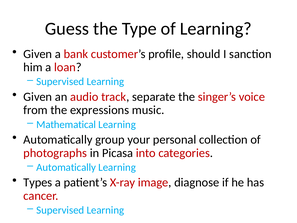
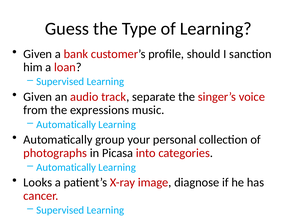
Mathematical at (66, 124): Mathematical -> Automatically
Types: Types -> Looks
